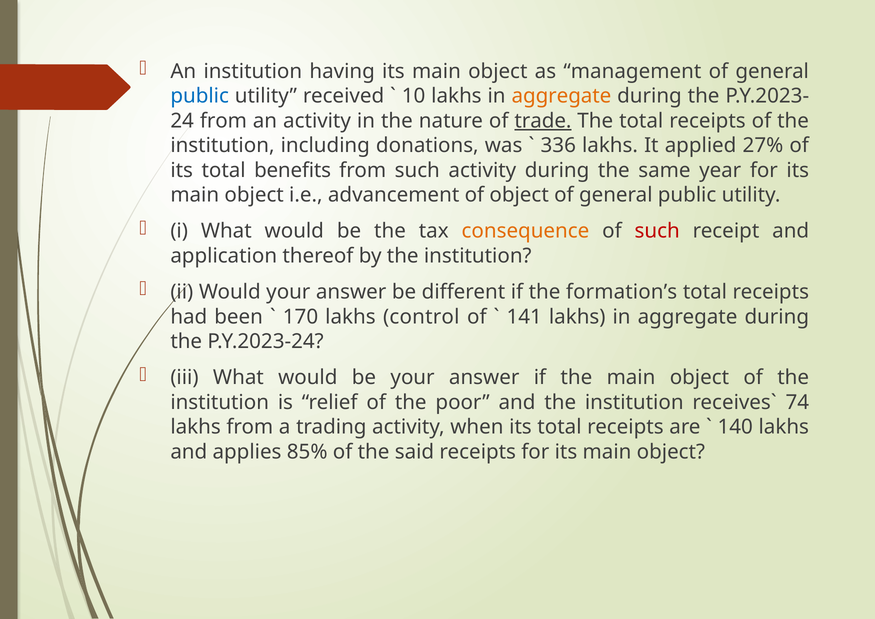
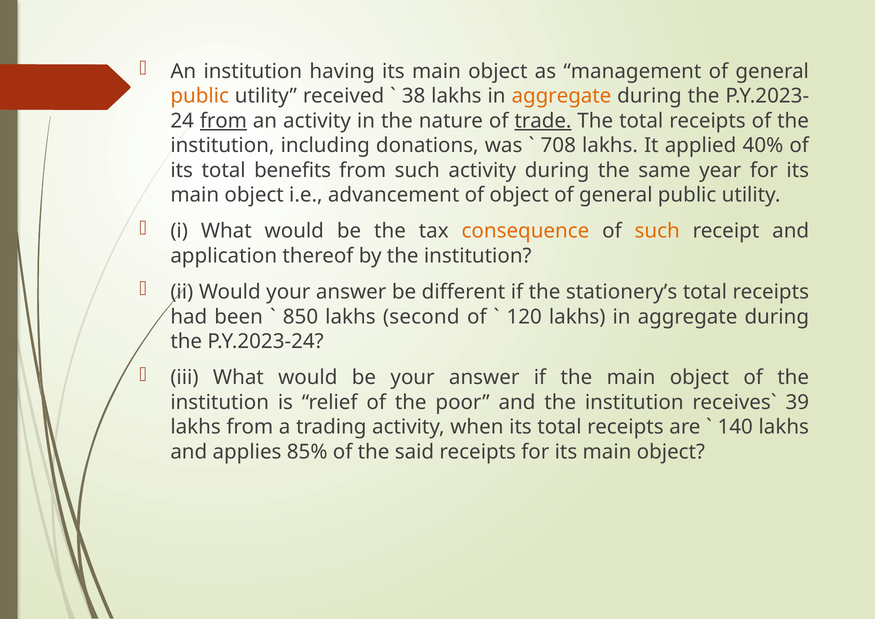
public at (200, 96) colour: blue -> orange
10: 10 -> 38
from at (223, 121) underline: none -> present
336: 336 -> 708
27%: 27% -> 40%
such at (657, 231) colour: red -> orange
formation’s: formation’s -> stationery’s
170: 170 -> 850
control: control -> second
141: 141 -> 120
74: 74 -> 39
